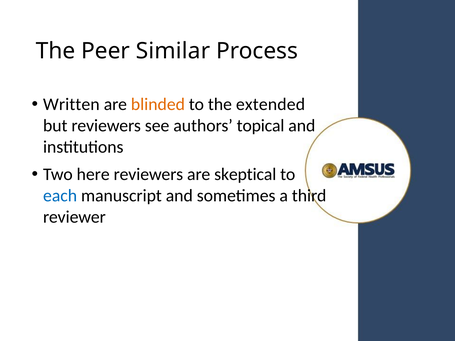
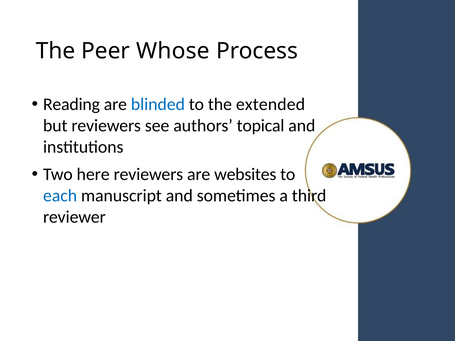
Similar: Similar -> Whose
Written: Written -> Reading
blinded colour: orange -> blue
skeptical: skeptical -> websites
